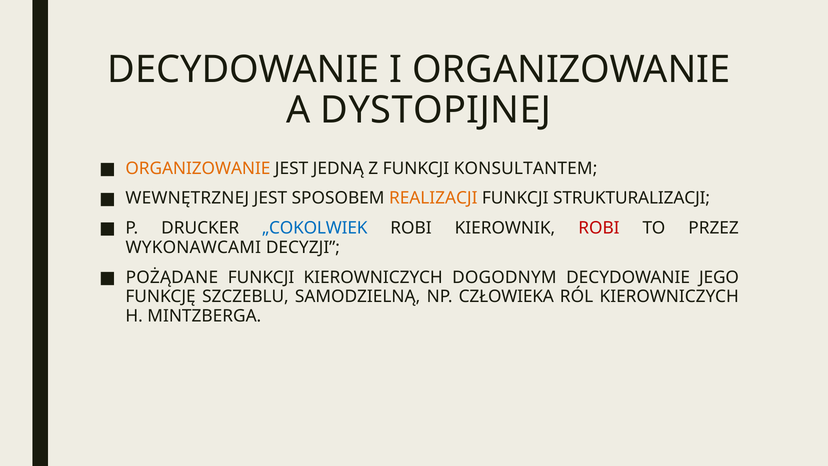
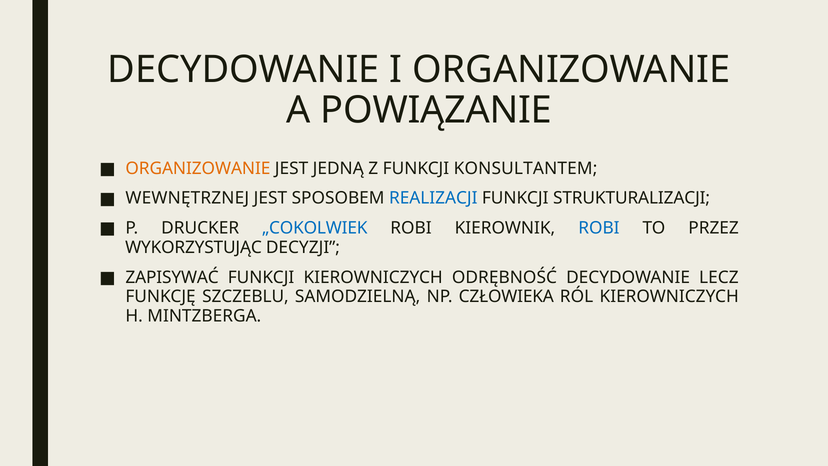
DYSTOPIJNEJ: DYSTOPIJNEJ -> POWIĄZANIE
REALIZACJI colour: orange -> blue
ROBI at (599, 228) colour: red -> blue
WYKONAWCAMI: WYKONAWCAMI -> WYKORZYSTUJĄC
POŻĄDANE: POŻĄDANE -> ZAPISYWAĆ
DOGODNYM: DOGODNYM -> ODRĘBNOŚĆ
JEGO: JEGO -> LECZ
